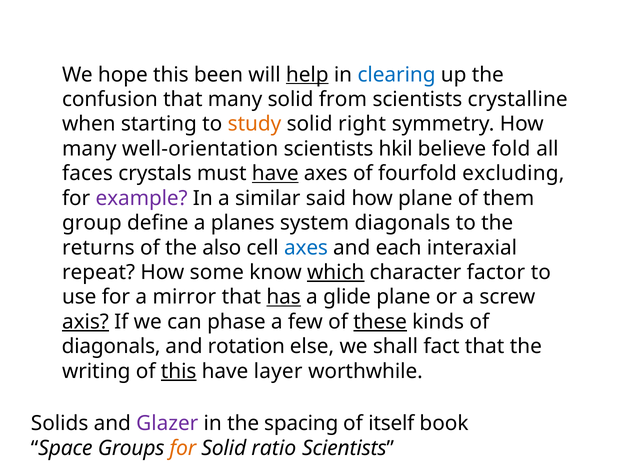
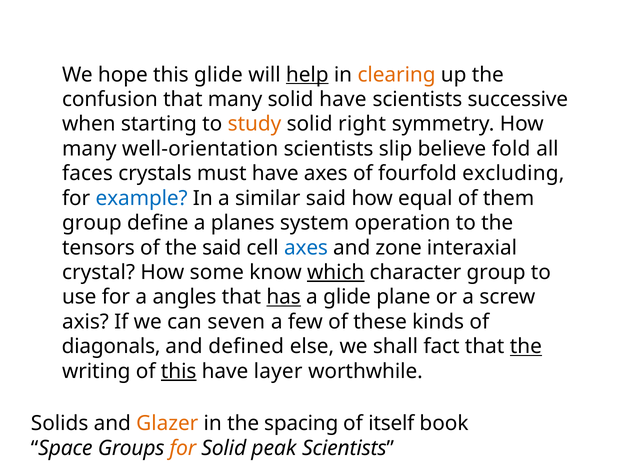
this been: been -> glide
clearing colour: blue -> orange
solid from: from -> have
crystalline: crystalline -> successive
hkil: hkil -> slip
have at (275, 174) underline: present -> none
example colour: purple -> blue
how plane: plane -> equal
system diagonals: diagonals -> operation
returns: returns -> tensors
the also: also -> said
each: each -> zone
repeat: repeat -> crystal
character factor: factor -> group
mirror: mirror -> angles
axis underline: present -> none
phase: phase -> seven
these underline: present -> none
rotation: rotation -> defined
the at (526, 347) underline: none -> present
Glazer colour: purple -> orange
ratio: ratio -> peak
